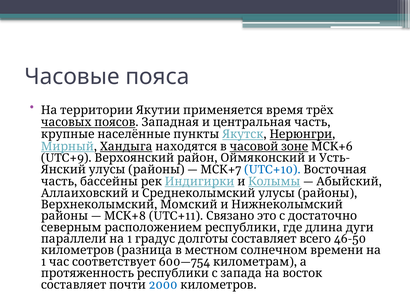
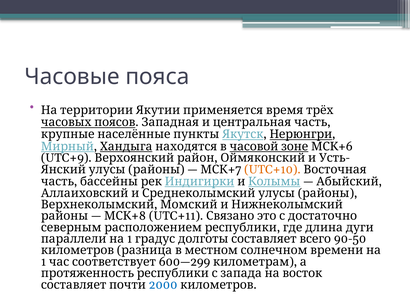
UTC+10 colour: blue -> orange
46-50: 46-50 -> 90-50
600—754: 600—754 -> 600—299
